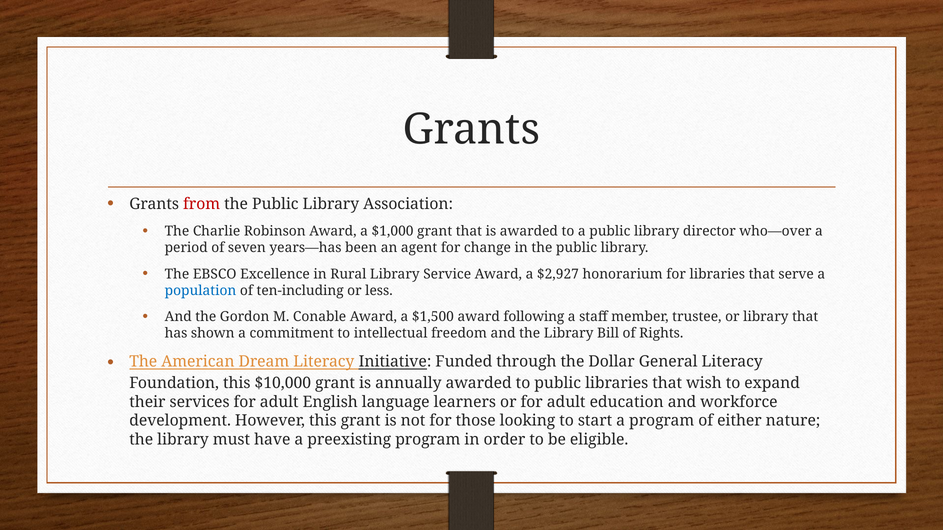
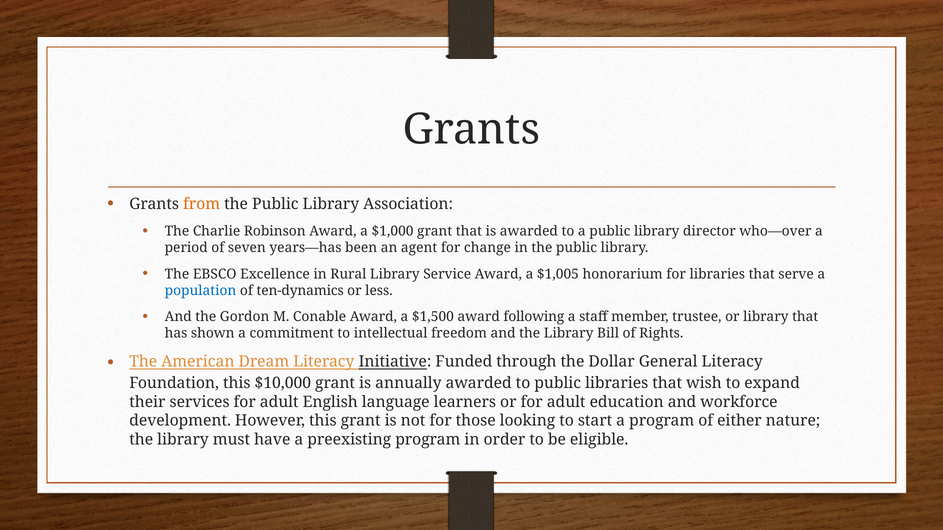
from colour: red -> orange
$2,927: $2,927 -> $1,005
ten-including: ten-including -> ten-dynamics
